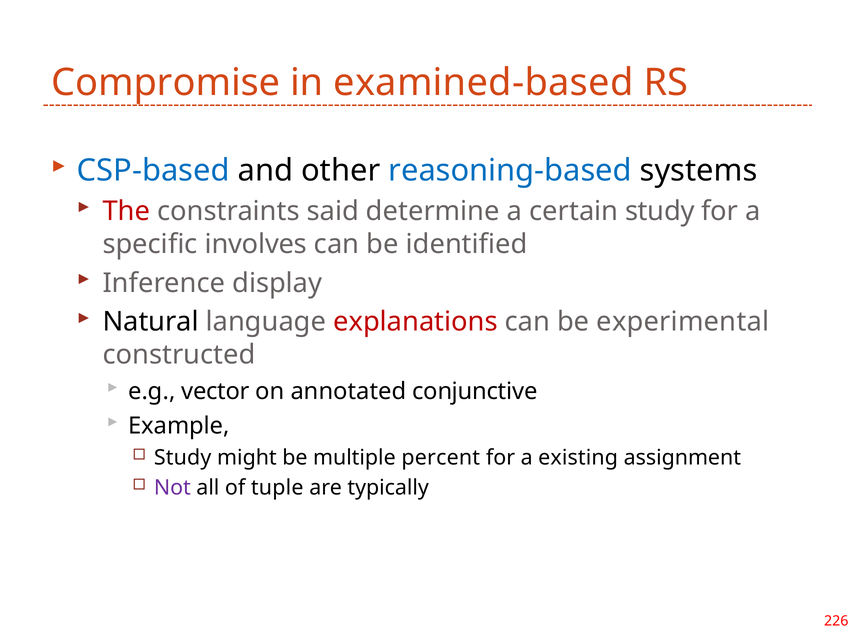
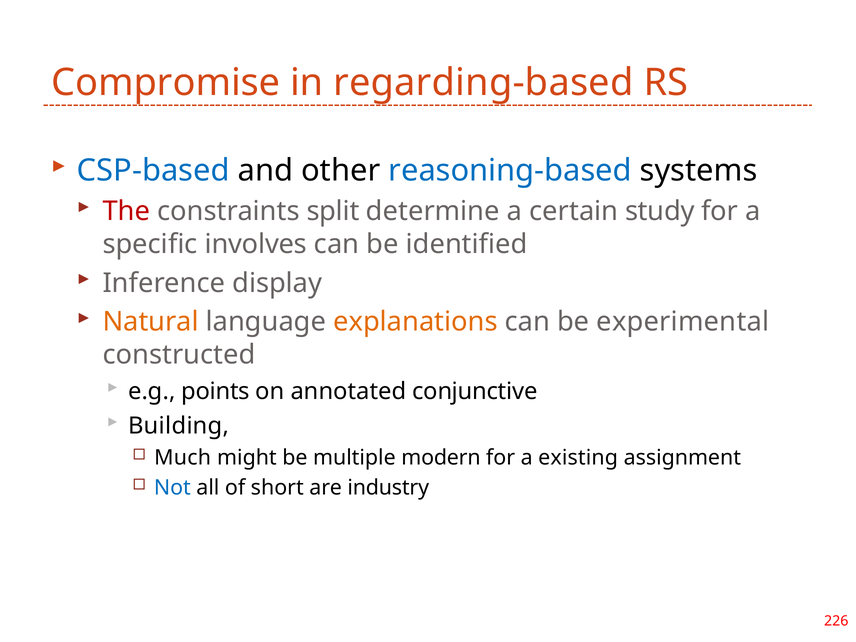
examined-based: examined-based -> regarding-based
said: said -> split
Natural colour: black -> orange
explanations colour: red -> orange
vector: vector -> points
Example: Example -> Building
Study at (183, 457): Study -> Much
percent: percent -> modern
Not colour: purple -> blue
tuple: tuple -> short
typically: typically -> industry
